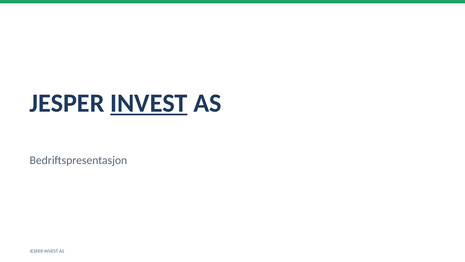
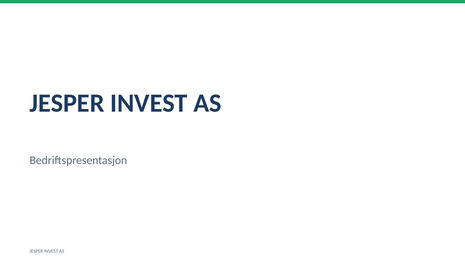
INVEST at (149, 103) underline: present -> none
